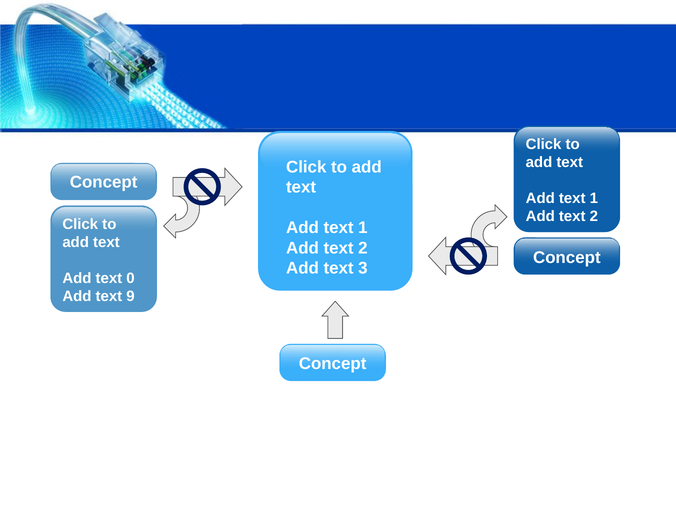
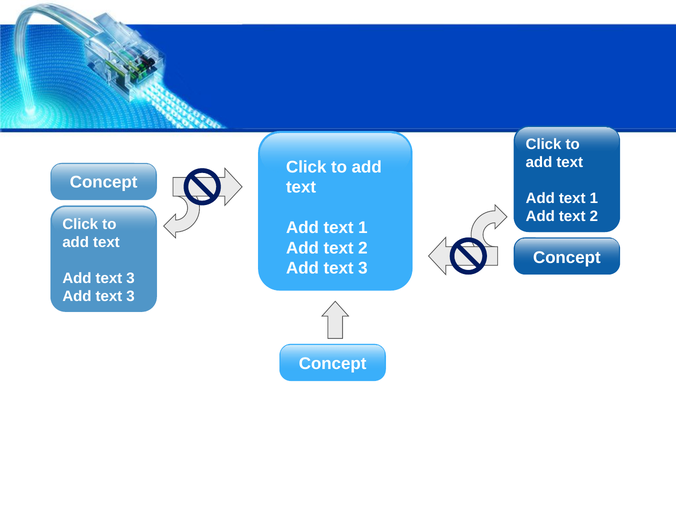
0 at (131, 278): 0 -> 3
9 at (131, 296): 9 -> 3
